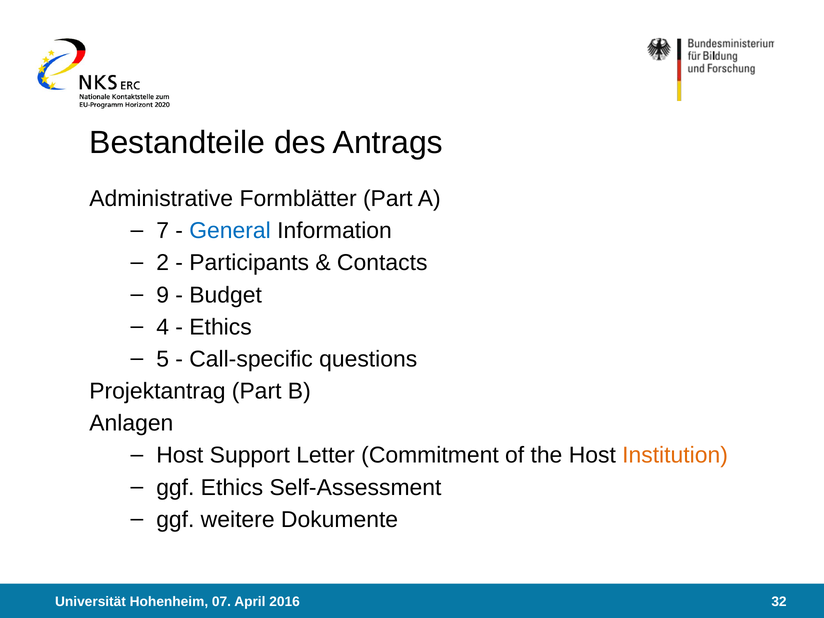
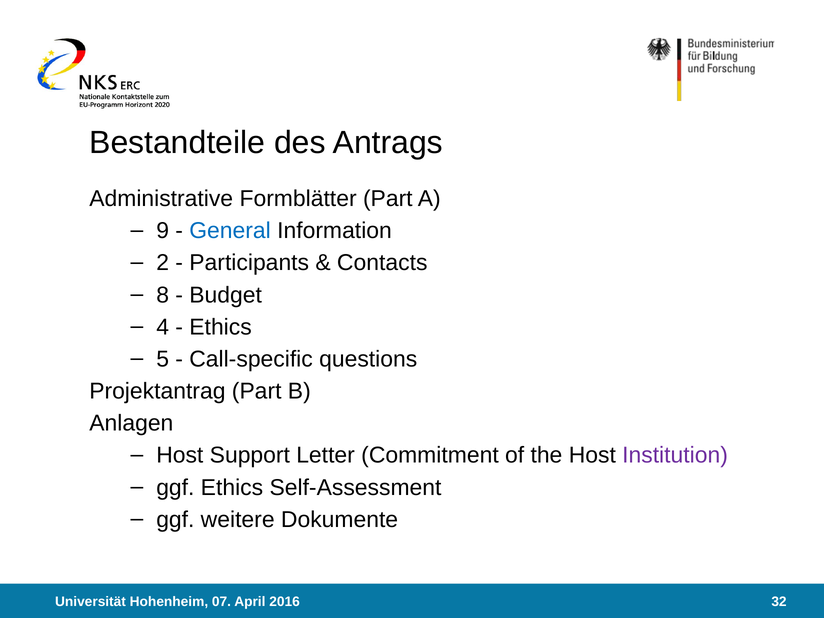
7: 7 -> 9
9: 9 -> 8
Institution colour: orange -> purple
